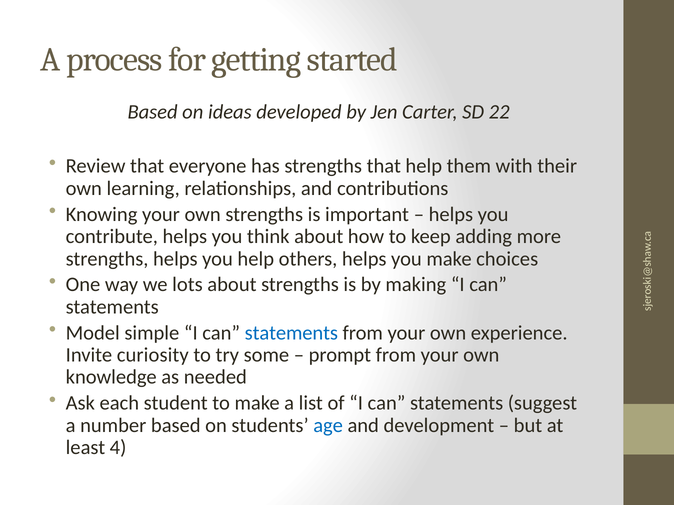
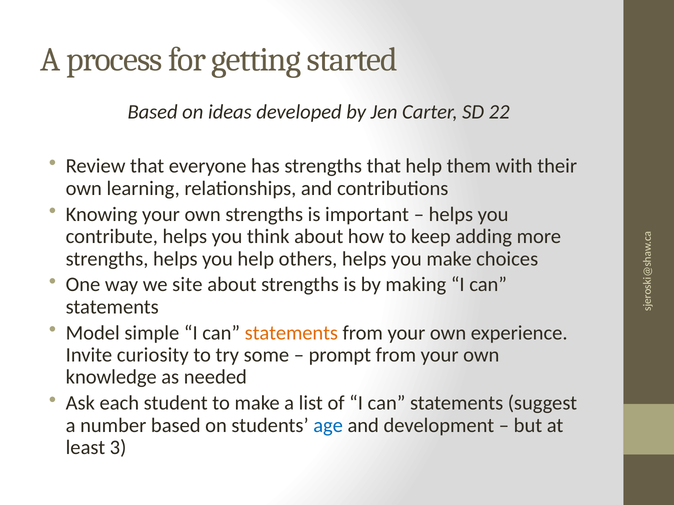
lots: lots -> site
statements at (291, 333) colour: blue -> orange
4: 4 -> 3
